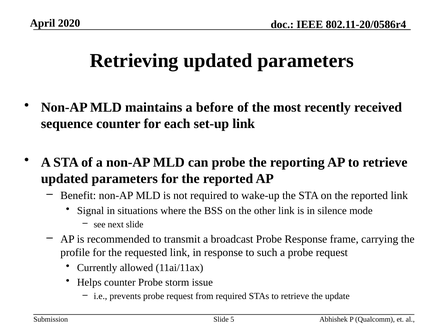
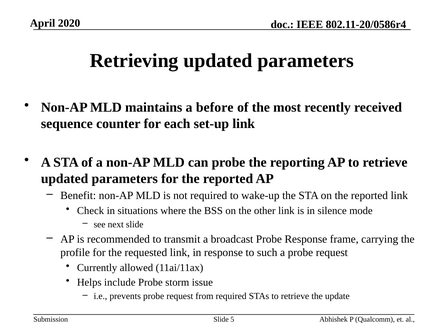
Signal: Signal -> Check
Helps counter: counter -> include
